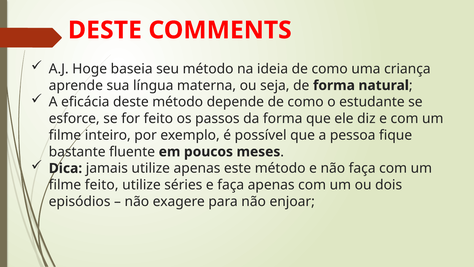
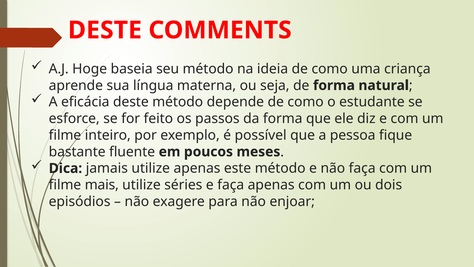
filme feito: feito -> mais
